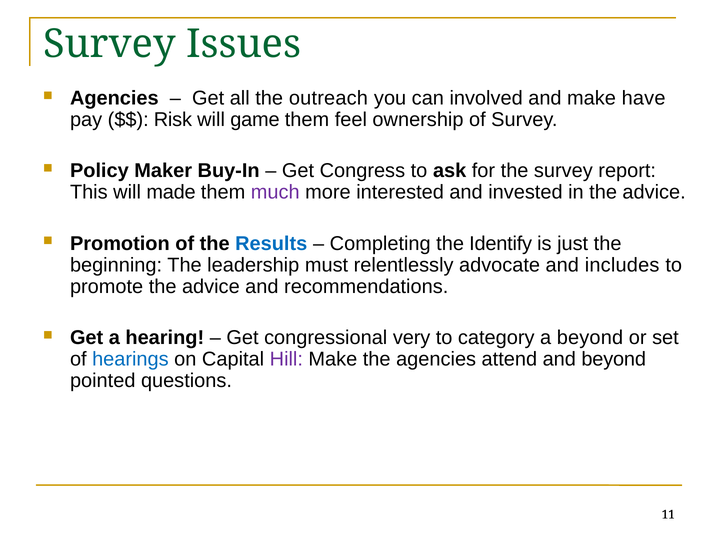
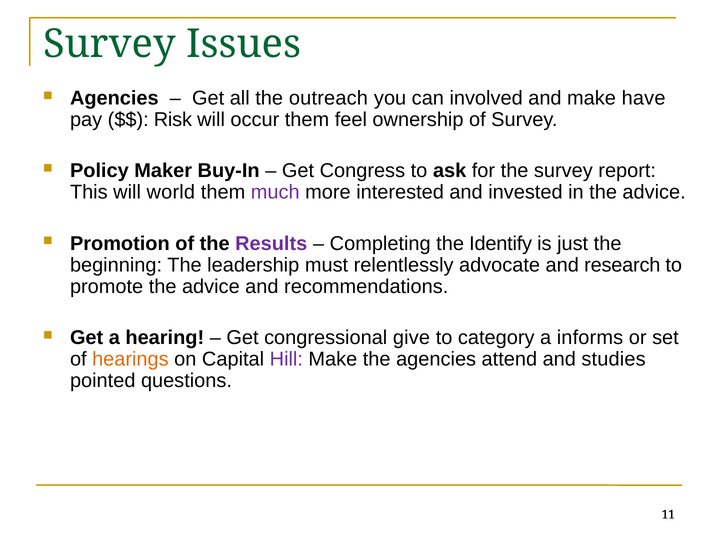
game: game -> occur
made: made -> world
Results colour: blue -> purple
includes: includes -> research
very: very -> give
a beyond: beyond -> informs
hearings colour: blue -> orange
and beyond: beyond -> studies
